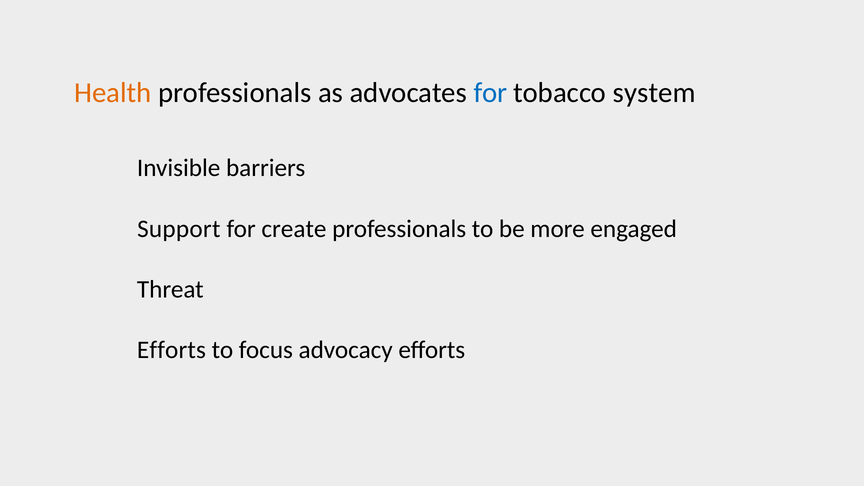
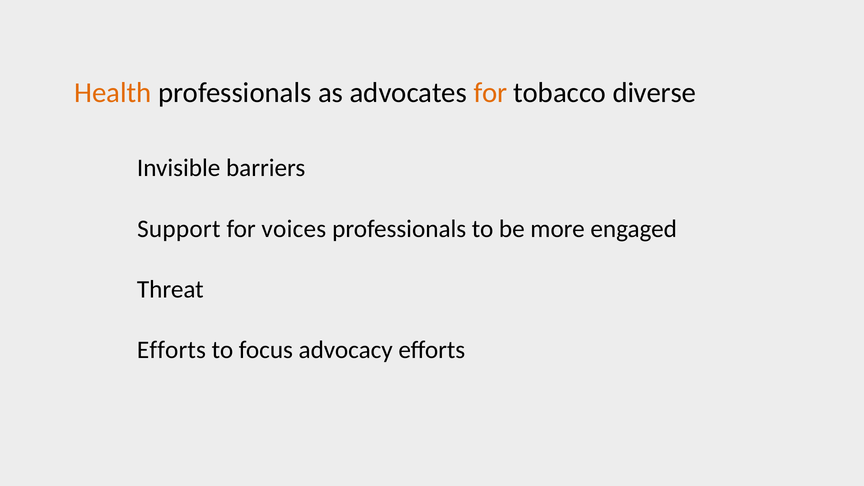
for at (490, 93) colour: blue -> orange
system: system -> diverse
create: create -> voices
